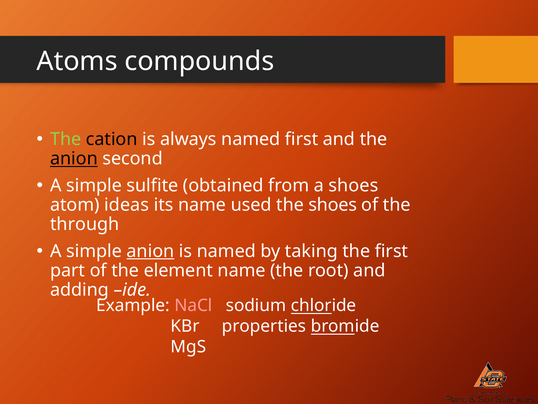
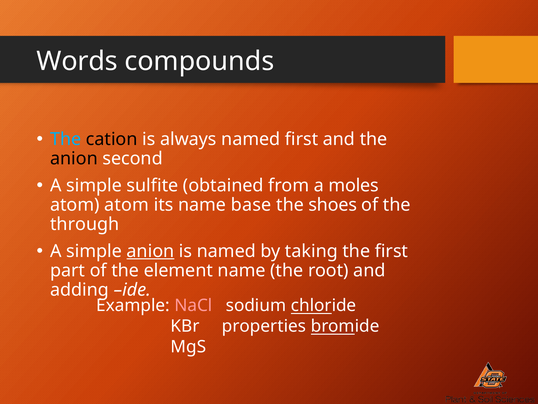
Atoms: Atoms -> Words
The at (66, 139) colour: light green -> light blue
anion at (74, 158) underline: present -> none
a shoes: shoes -> moles
atom ideas: ideas -> atom
used: used -> base
